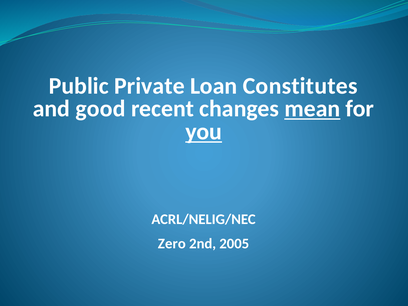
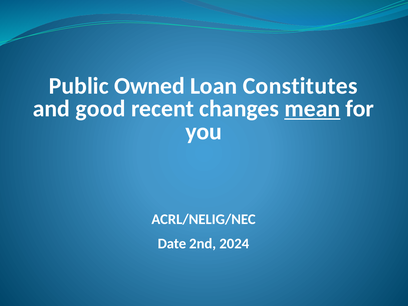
Private: Private -> Owned
you underline: present -> none
Zero: Zero -> Date
2005: 2005 -> 2024
